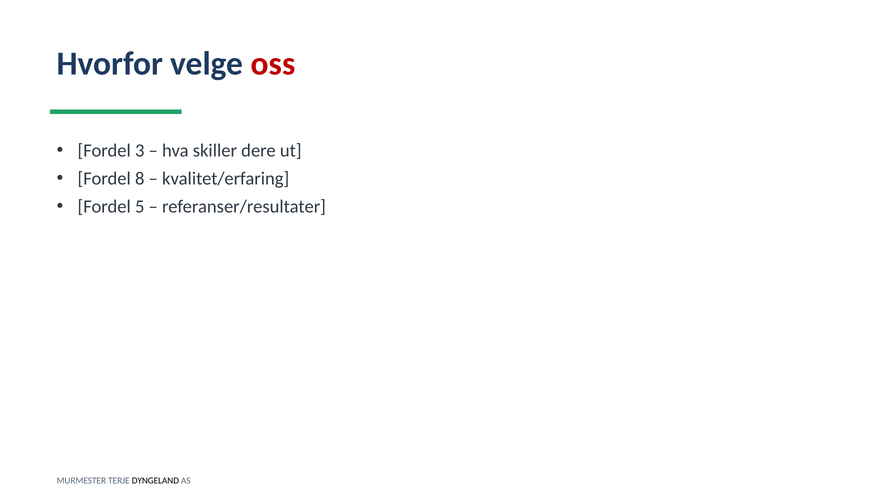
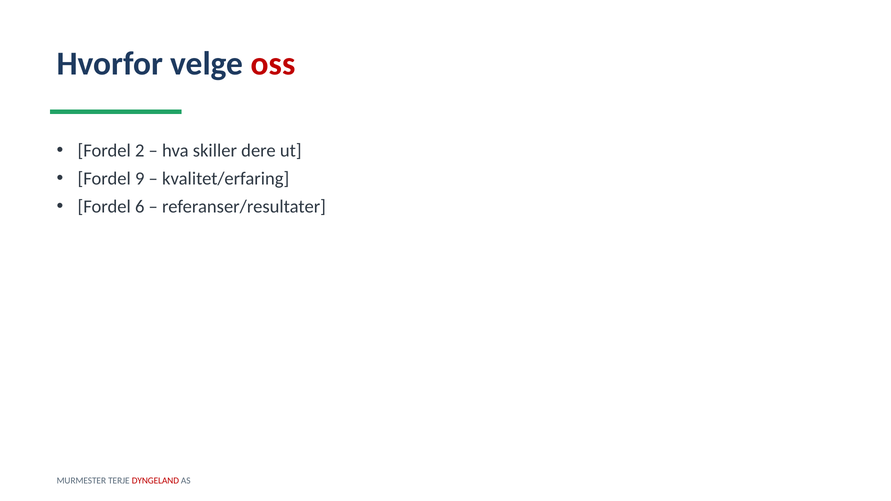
3: 3 -> 2
8: 8 -> 9
5: 5 -> 6
DYNGELAND colour: black -> red
